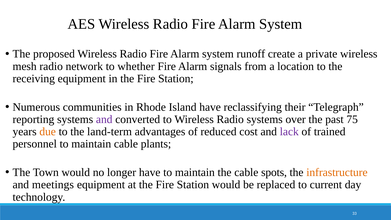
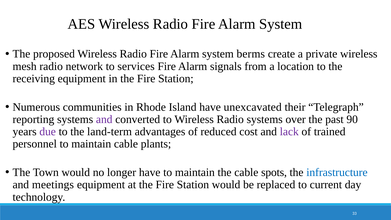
runoff: runoff -> berms
whether: whether -> services
reclassifying: reclassifying -> unexcavated
75: 75 -> 90
due colour: orange -> purple
infrastructure colour: orange -> blue
